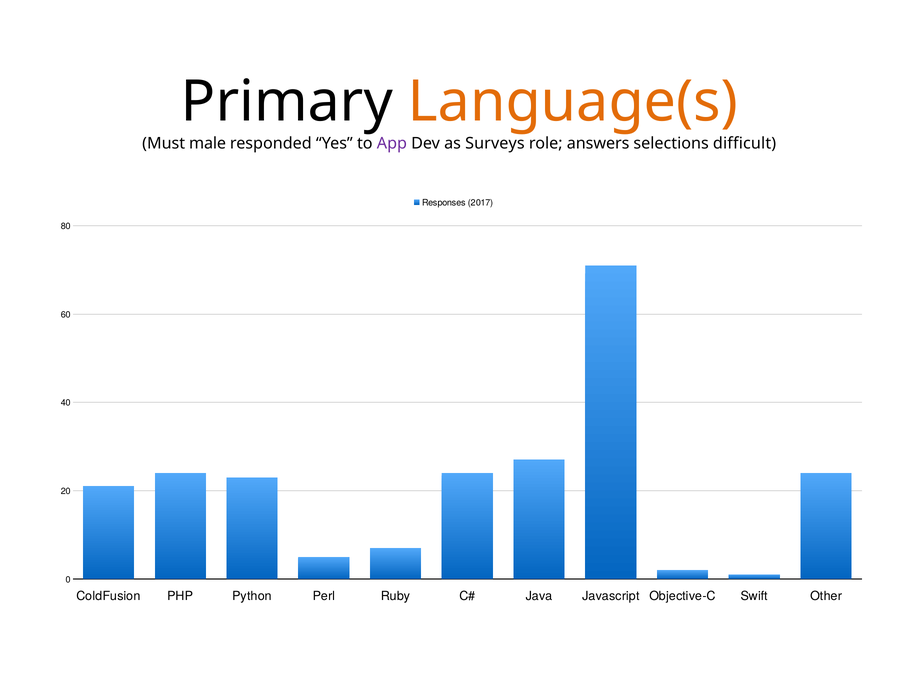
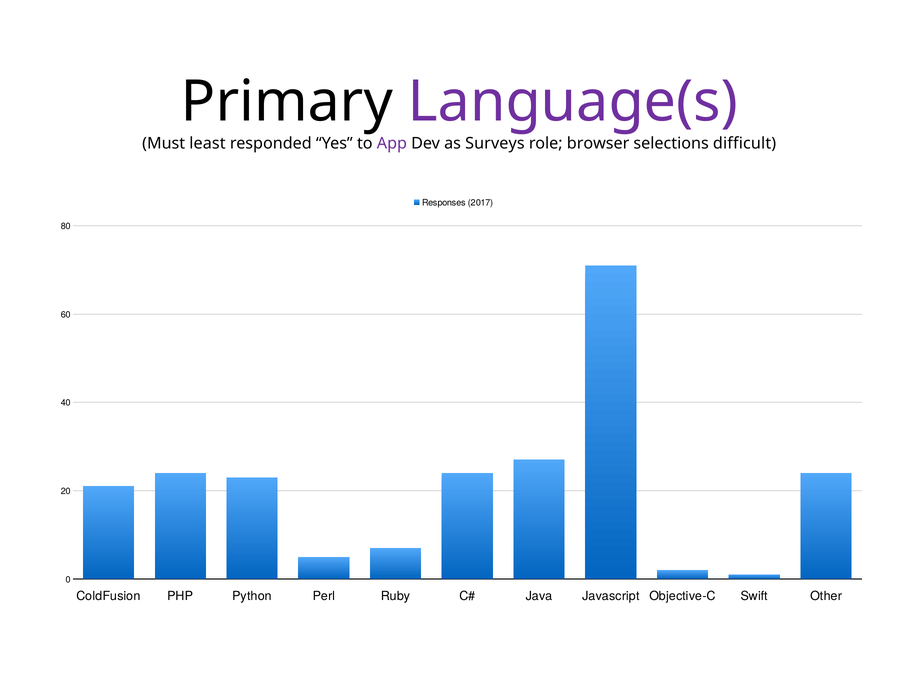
Language(s colour: orange -> purple
male: male -> least
answers: answers -> browser
